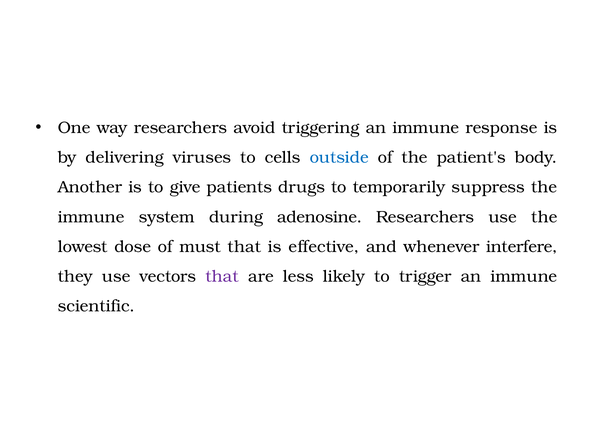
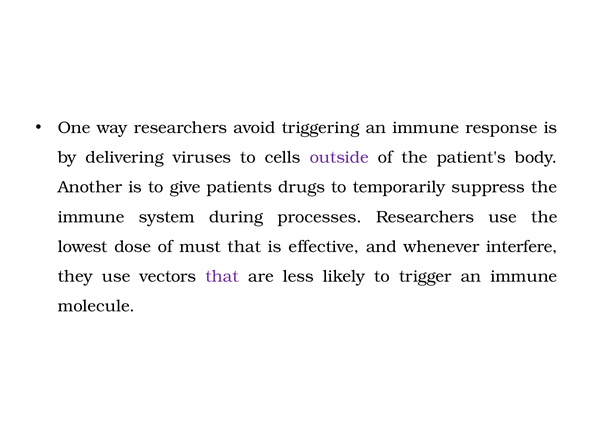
outside colour: blue -> purple
adenosine: adenosine -> processes
scientific: scientific -> molecule
